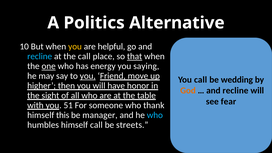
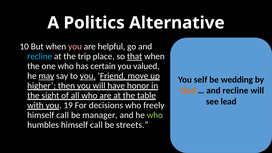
you at (75, 47) colour: yellow -> pink
the call: call -> trip
one underline: present -> none
energy: energy -> certain
saying: saying -> valued
may underline: none -> present
You call: call -> self
fear: fear -> lead
51: 51 -> 19
someone: someone -> decisions
thank: thank -> freely
this at (63, 115): this -> call
who at (155, 115) colour: light blue -> light green
